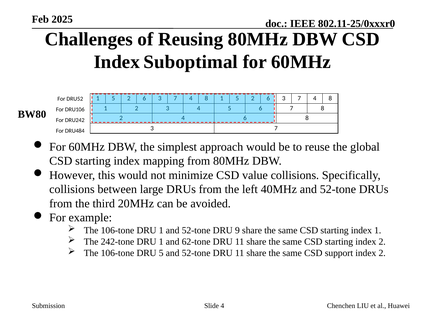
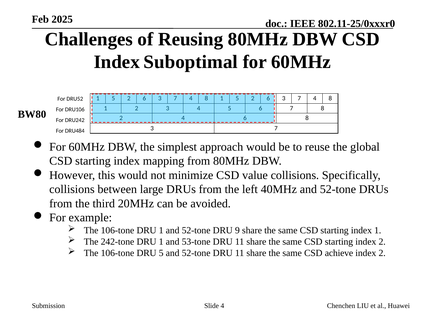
62-tone: 62-tone -> 53-tone
support: support -> achieve
